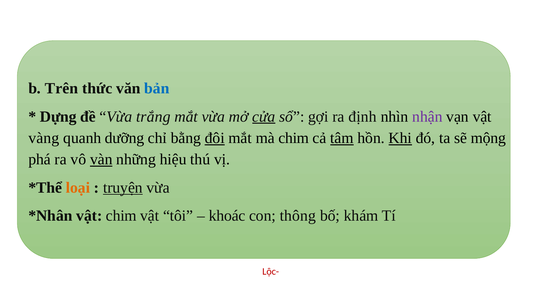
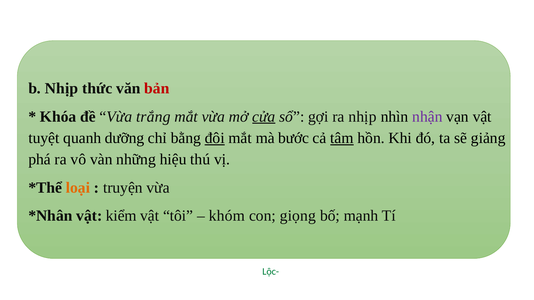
b Trên: Trên -> Nhịp
bản colour: blue -> red
Dựng: Dựng -> Khóa
ra định: định -> nhịp
vàng: vàng -> tuyệt
mà chim: chim -> bước
Khi underline: present -> none
mộng: mộng -> giảng
vàn underline: present -> none
truyện underline: present -> none
vật chim: chim -> kiểm
khoác: khoác -> khóm
thông: thông -> giọng
khám: khám -> mạnh
Lộc- colour: red -> green
